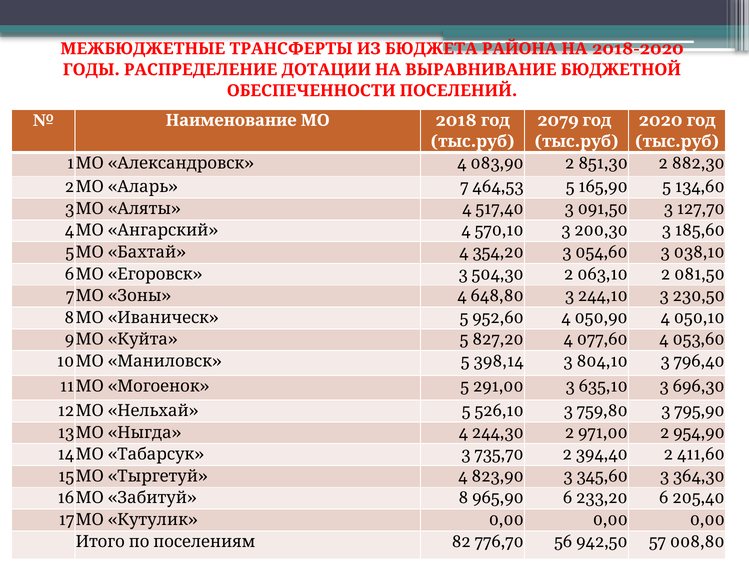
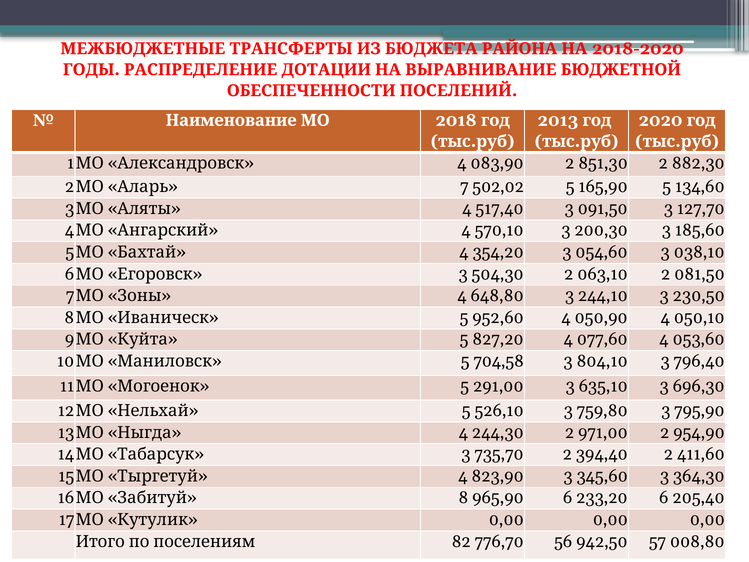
2079: 2079 -> 2013
464,53: 464,53 -> 502,02
398,14: 398,14 -> 704,58
